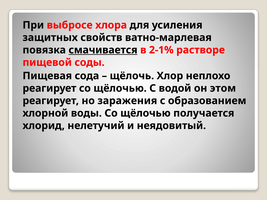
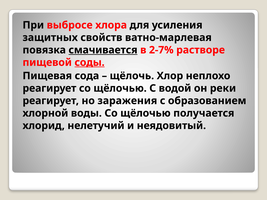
2-1%: 2-1% -> 2-7%
соды underline: none -> present
этом: этом -> реки
